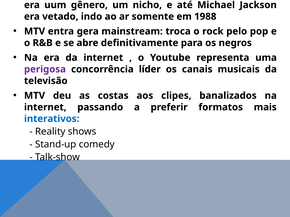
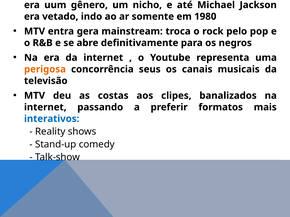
1988: 1988 -> 1980
perigosa colour: purple -> orange
líder: líder -> seus
